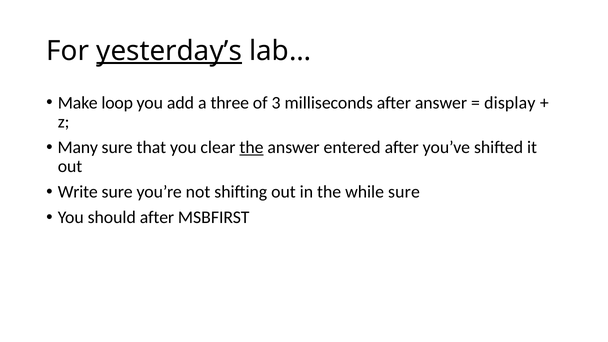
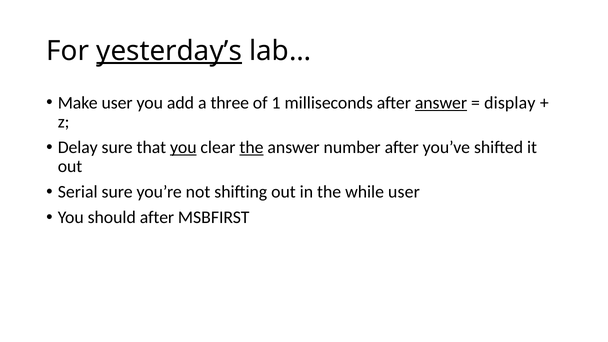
Make loop: loop -> user
3: 3 -> 1
answer at (441, 103) underline: none -> present
Many: Many -> Delay
you at (183, 147) underline: none -> present
entered: entered -> number
Write: Write -> Serial
while sure: sure -> user
